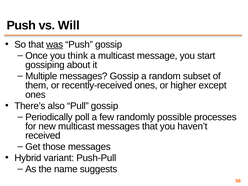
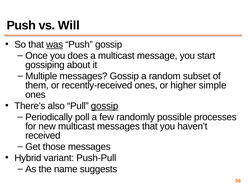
think: think -> does
except: except -> simple
gossip at (105, 106) underline: none -> present
